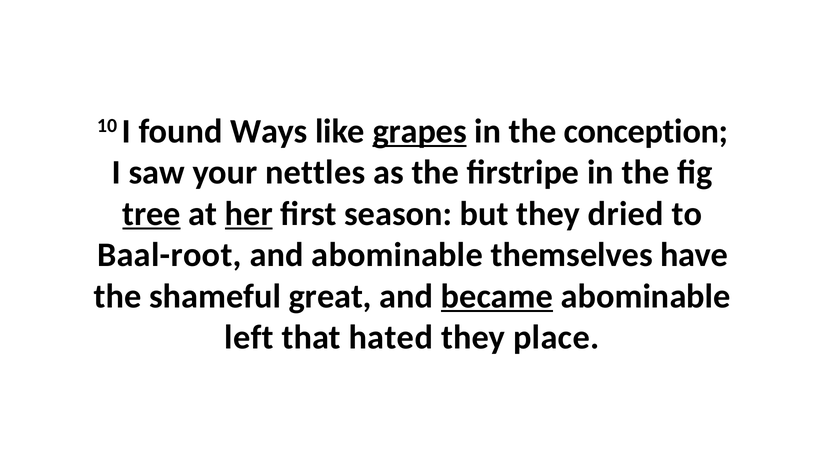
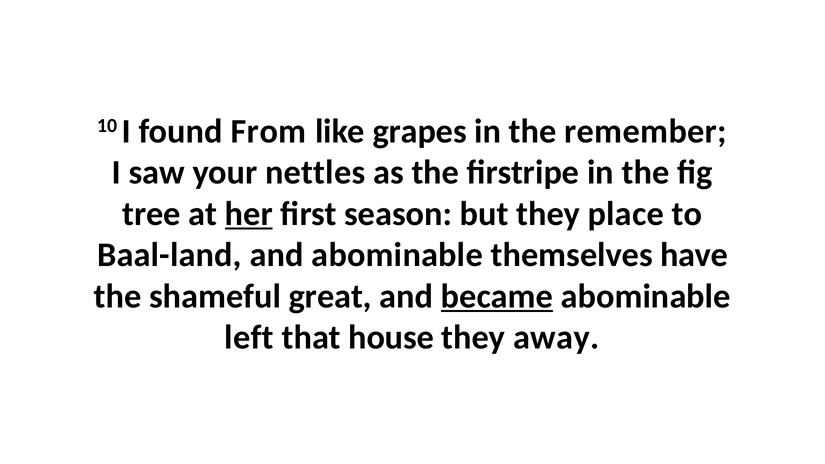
Ways: Ways -> From
grapes underline: present -> none
conception: conception -> remember
tree underline: present -> none
dried: dried -> place
Baal-root: Baal-root -> Baal-land
hated: hated -> house
place: place -> away
